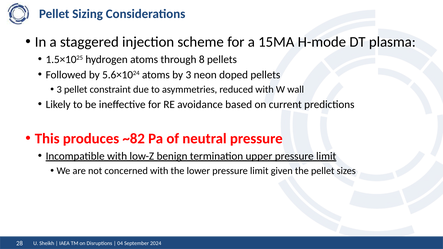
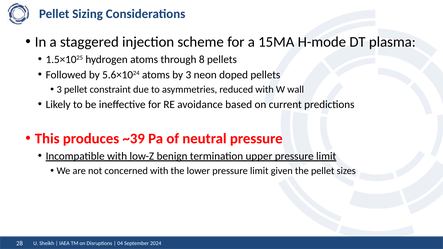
~82: ~82 -> ~39
